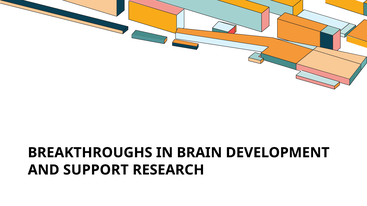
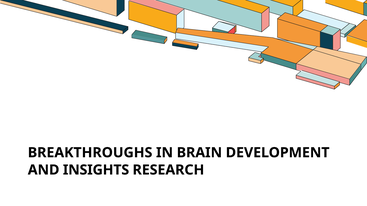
SUPPORT: SUPPORT -> INSIGHTS
